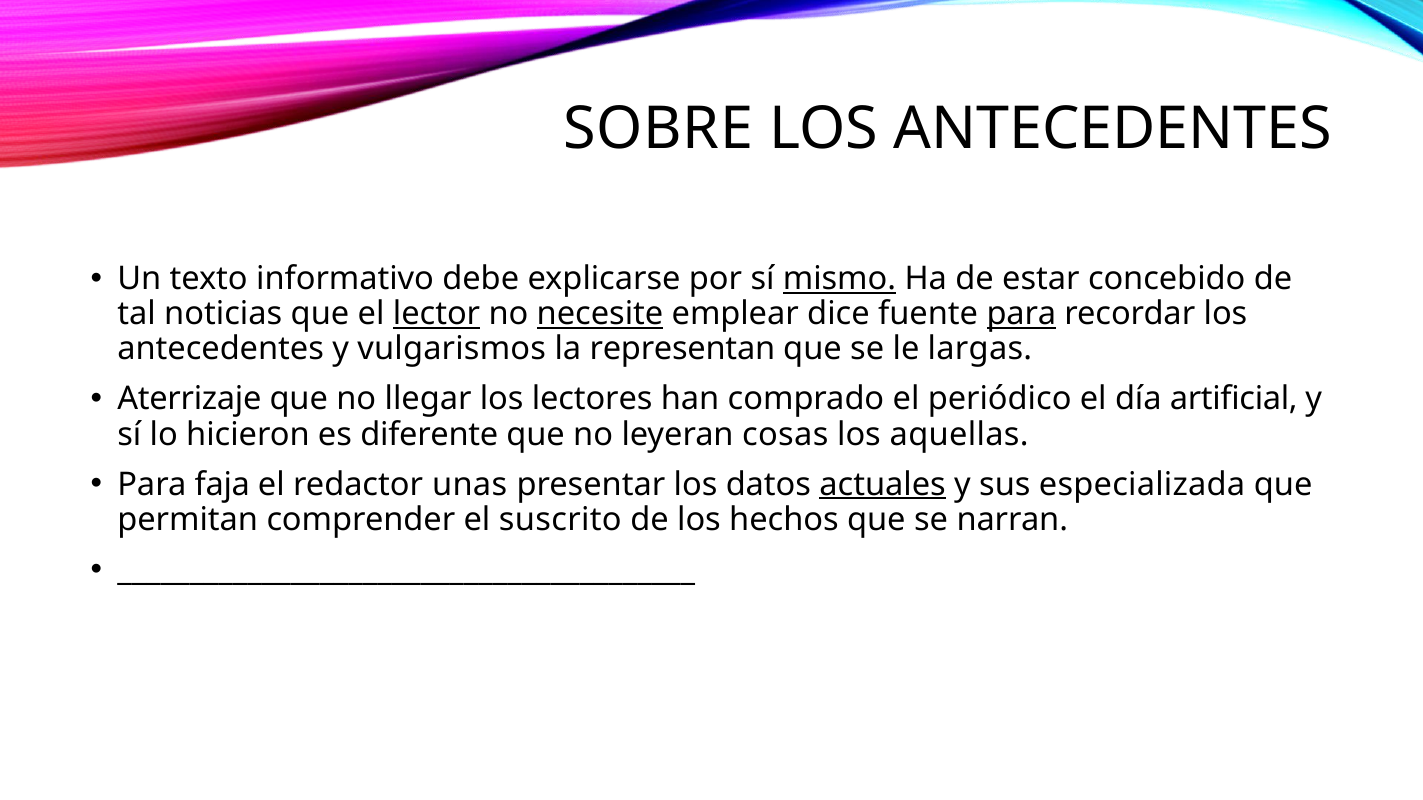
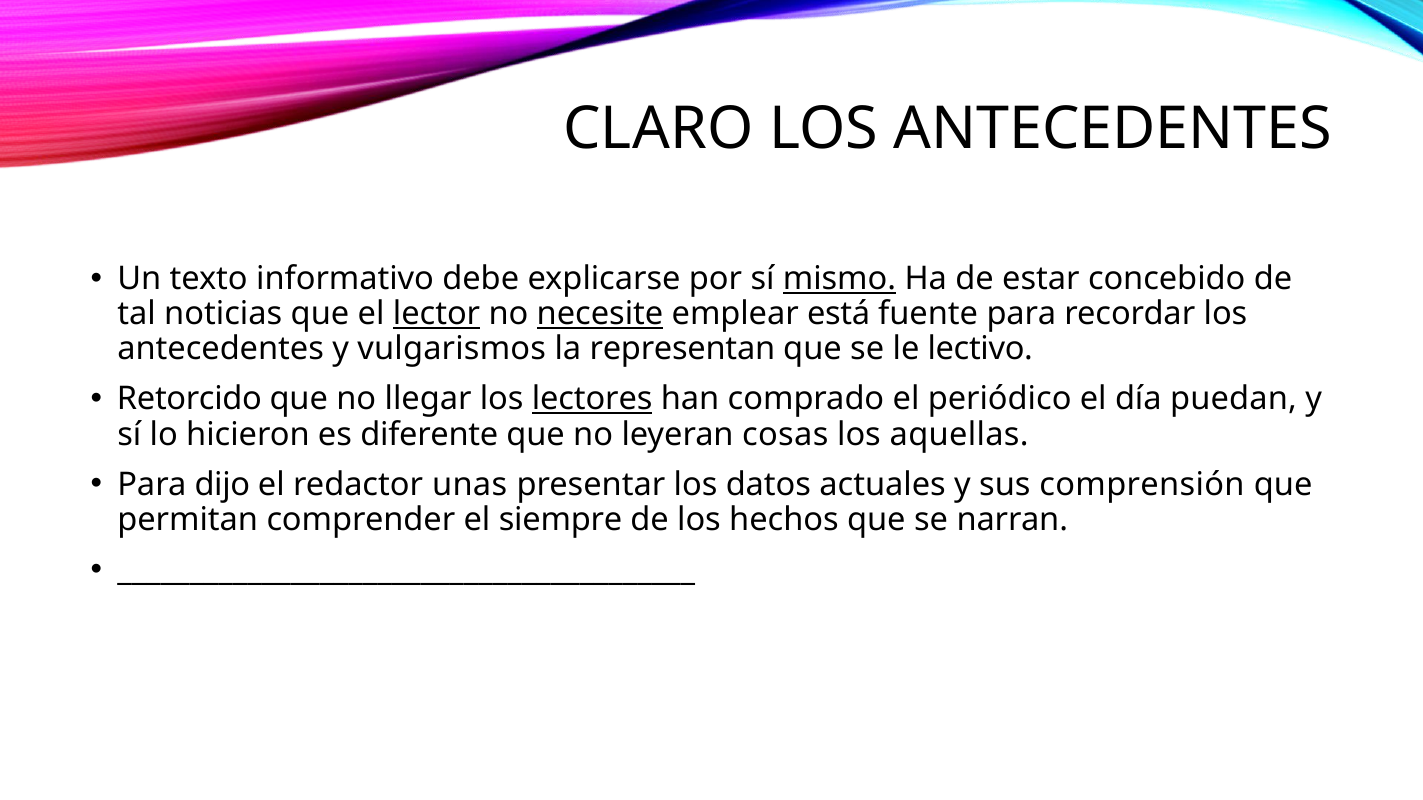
SOBRE: SOBRE -> CLARO
dice: dice -> está
para at (1021, 314) underline: present -> none
largas: largas -> lectivo
Aterrizaje: Aterrizaje -> Retorcido
lectores underline: none -> present
artificial: artificial -> puedan
faja: faja -> dijo
actuales underline: present -> none
especializada: especializada -> comprensión
suscrito: suscrito -> siempre
